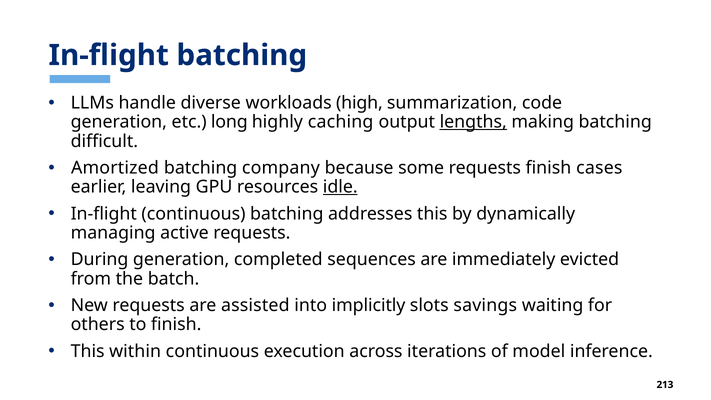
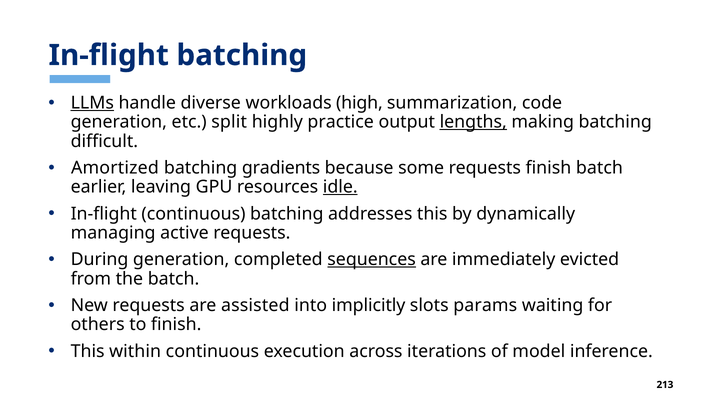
LLMs underline: none -> present
long: long -> split
caching: caching -> practice
company: company -> gradients
finish cases: cases -> batch
sequences underline: none -> present
savings: savings -> params
